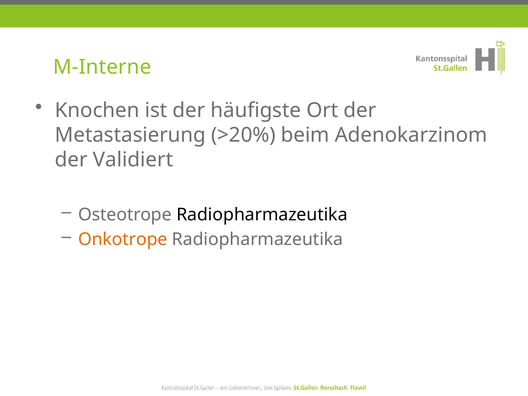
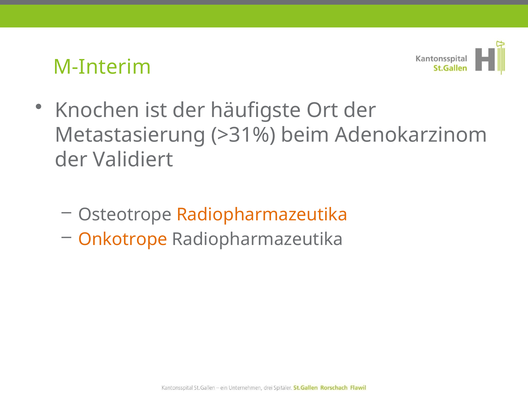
M-Interne: M-Interne -> M-Interim
>20%: >20% -> >31%
Radiopharmazeutika at (262, 215) colour: black -> orange
